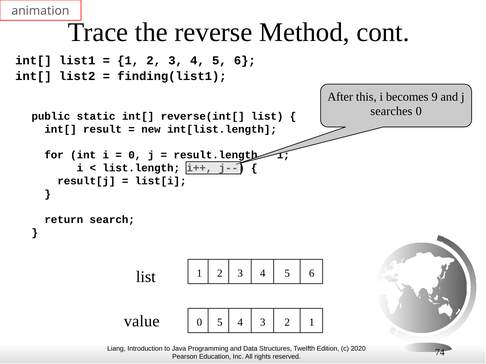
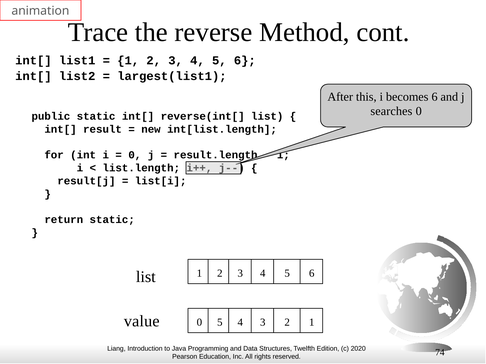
finding(list1: finding(list1 -> largest(list1
becomes 9: 9 -> 6
return search: search -> static
